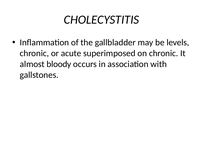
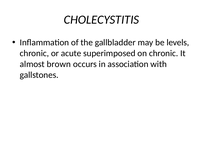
bloody: bloody -> brown
